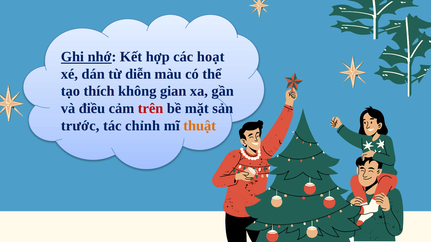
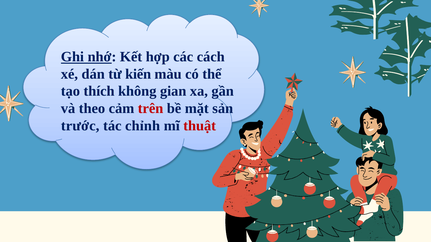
hoạt: hoạt -> cách
diễn: diễn -> kiến
điều: điều -> theo
thuật colour: orange -> red
